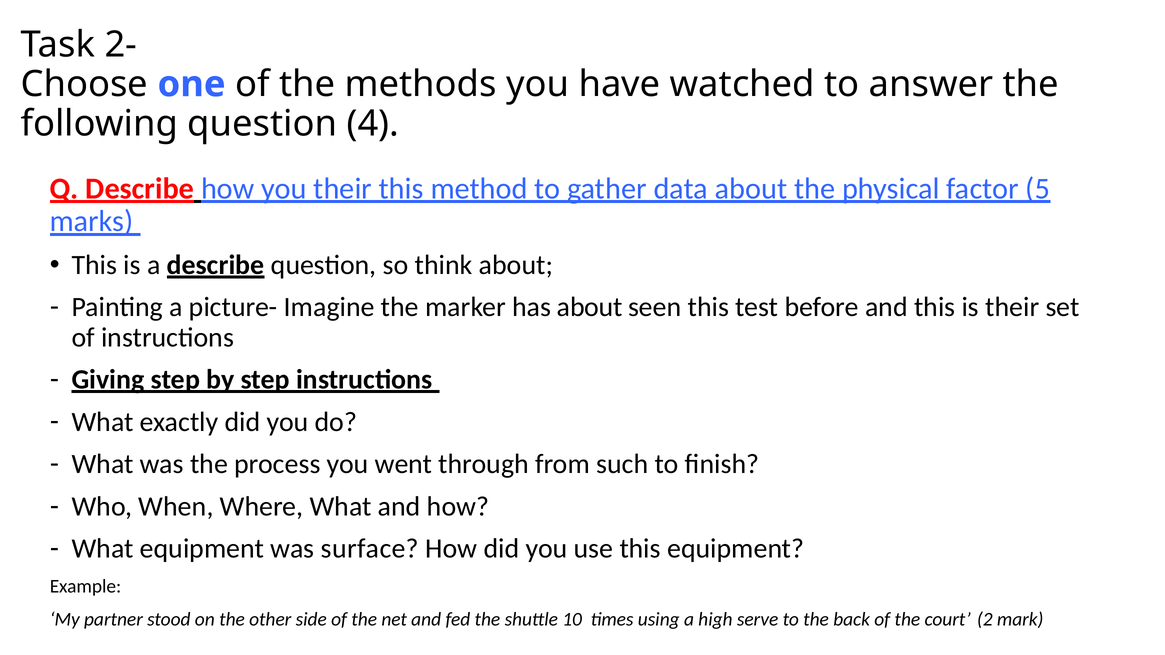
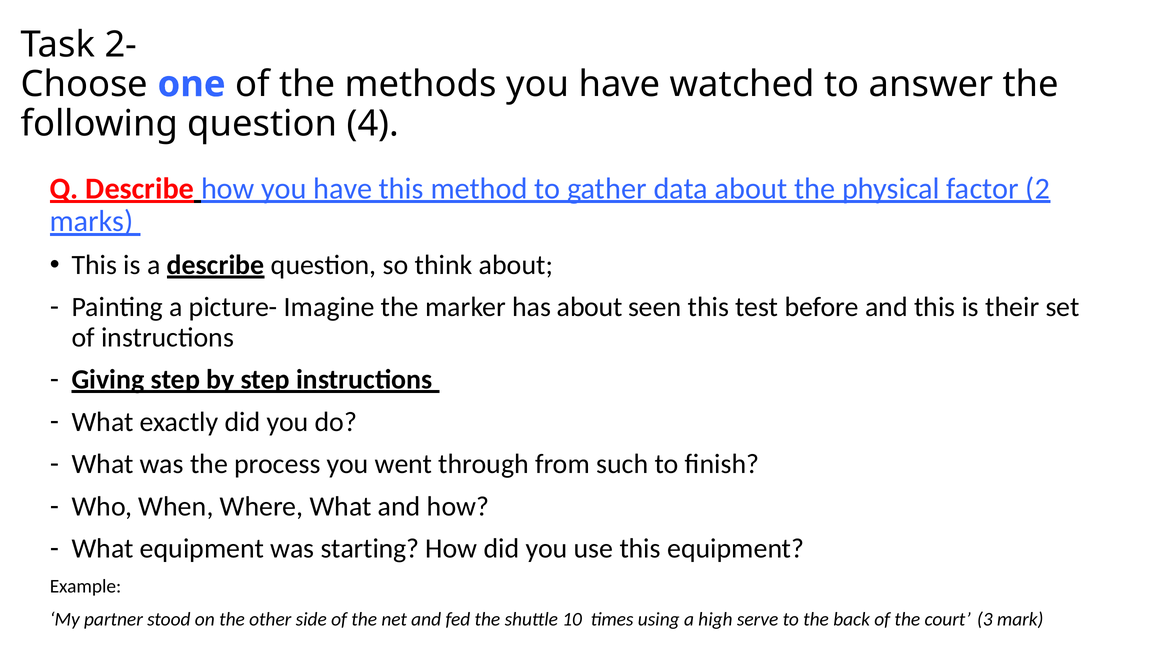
how you their: their -> have
5: 5 -> 2
surface: surface -> starting
2: 2 -> 3
